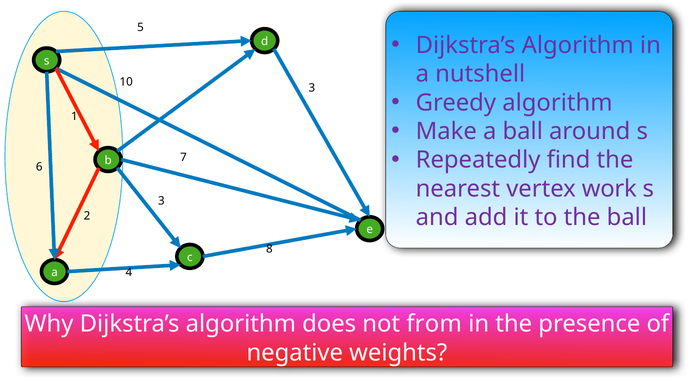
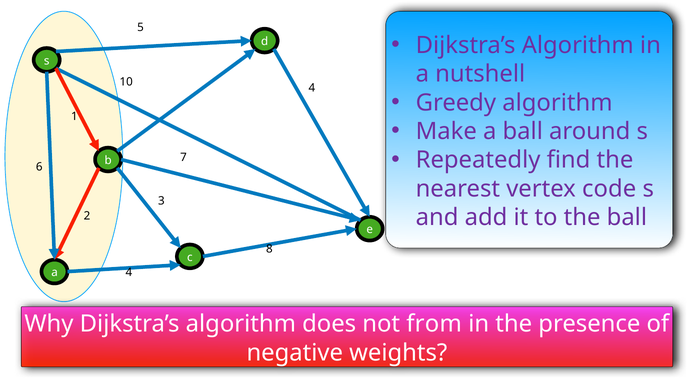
10 3: 3 -> 4
work: work -> code
